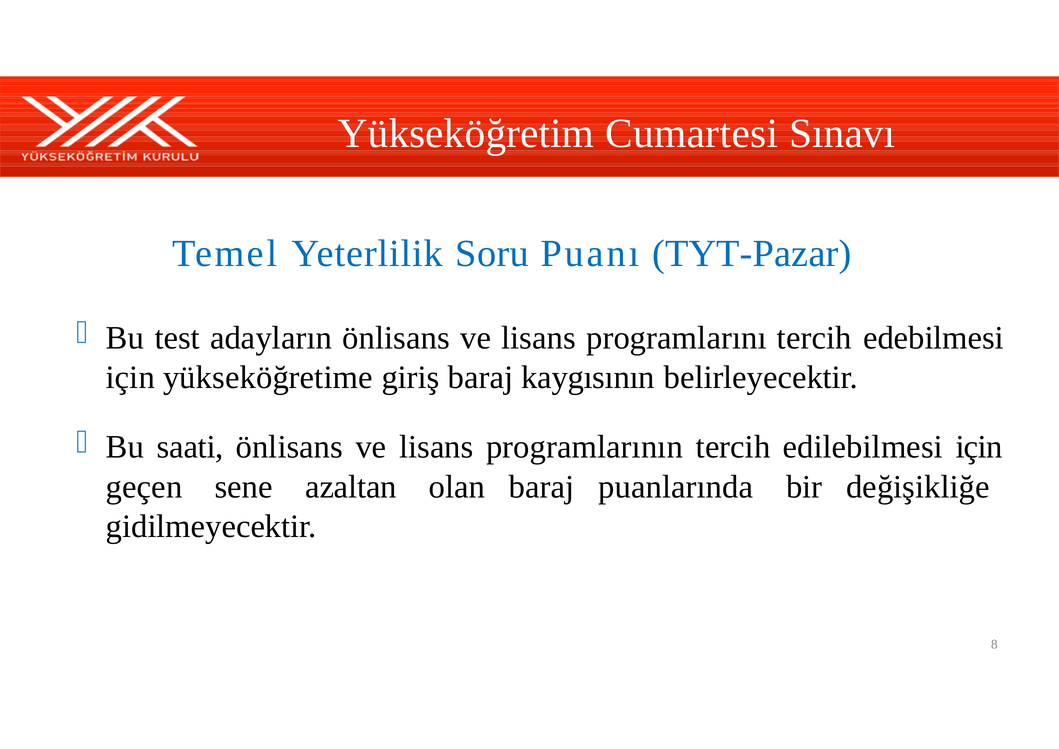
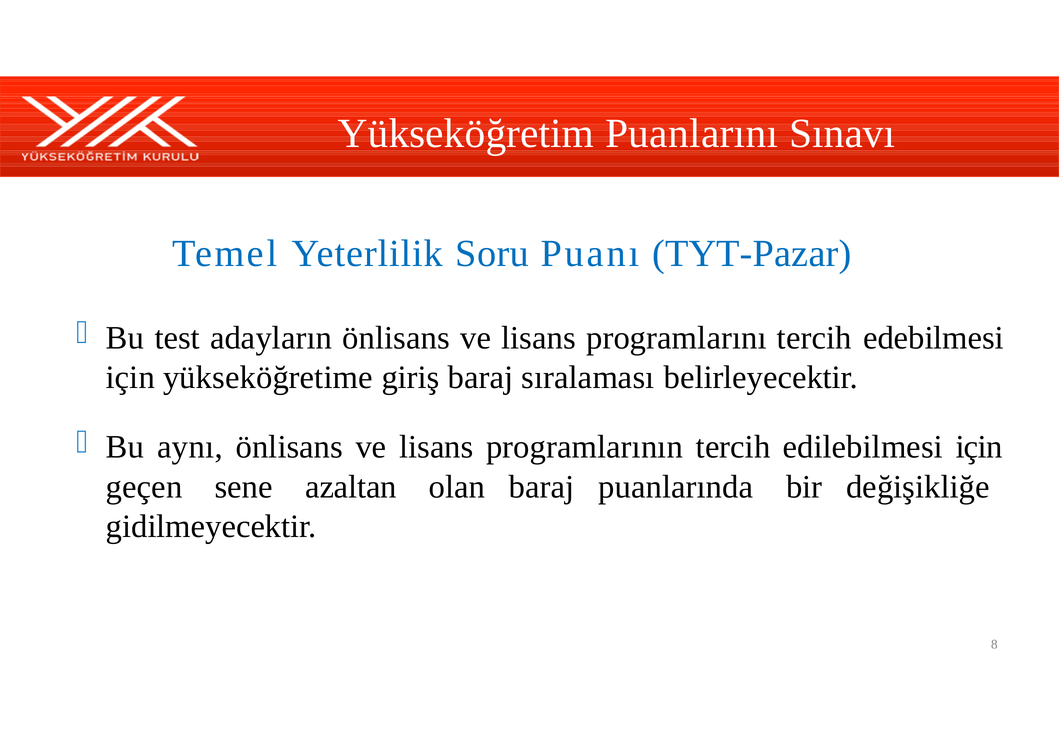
Cumartesi: Cumartesi -> Puanlarını
kaygısının: kaygısının -> sıralaması
saati: saati -> aynı
